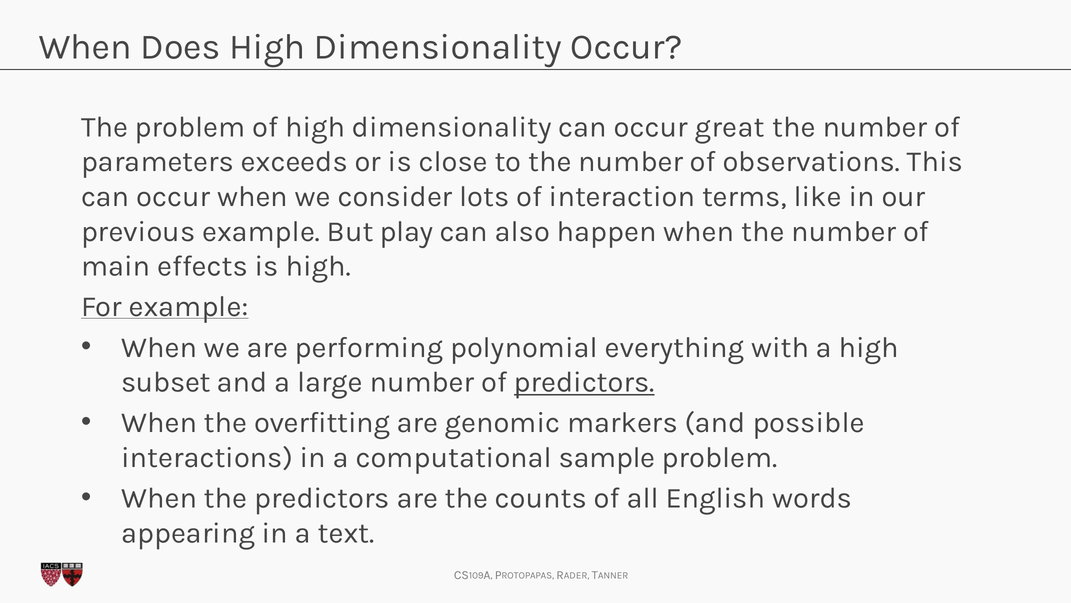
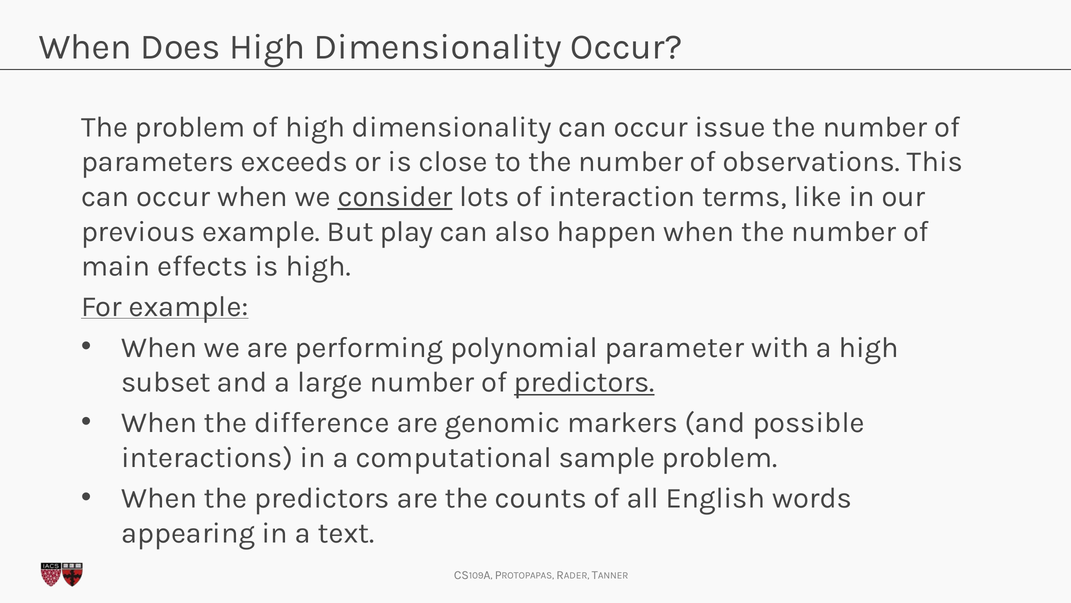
great: great -> issue
consider underline: none -> present
everything: everything -> parameter
overfitting: overfitting -> difference
